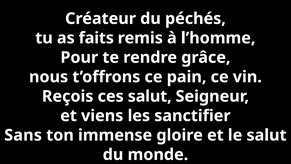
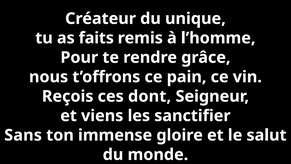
péchés: péchés -> unique
ces salut: salut -> dont
